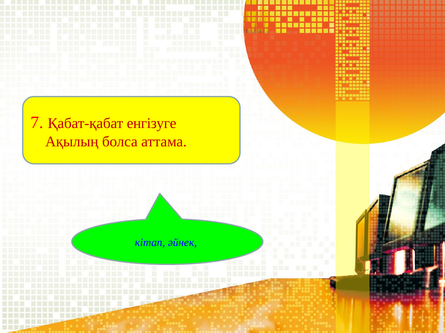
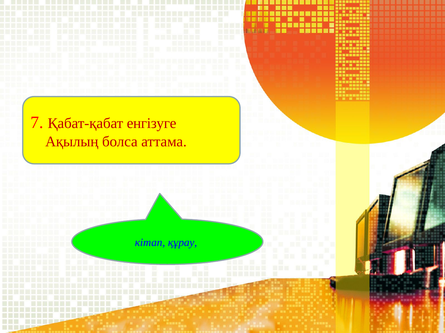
әйнек: әйнек -> құрау
